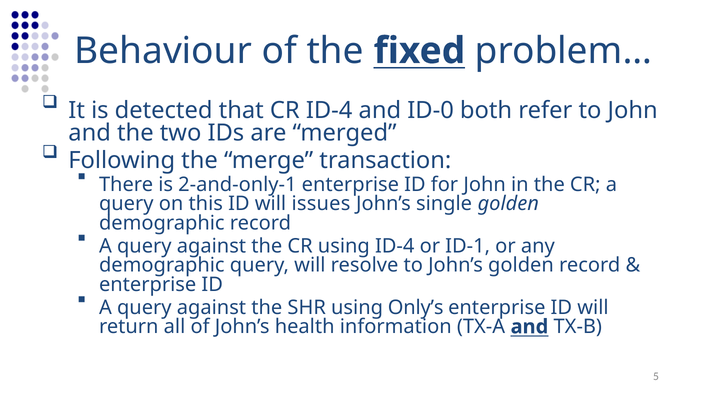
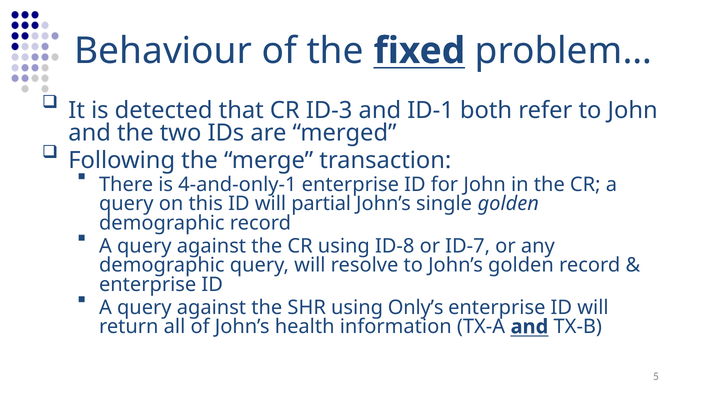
CR ID-4: ID-4 -> ID-3
ID-0: ID-0 -> ID-1
2-and-only-1: 2-and-only-1 -> 4-and-only-1
issues: issues -> partial
using ID-4: ID-4 -> ID-8
ID-1: ID-1 -> ID-7
